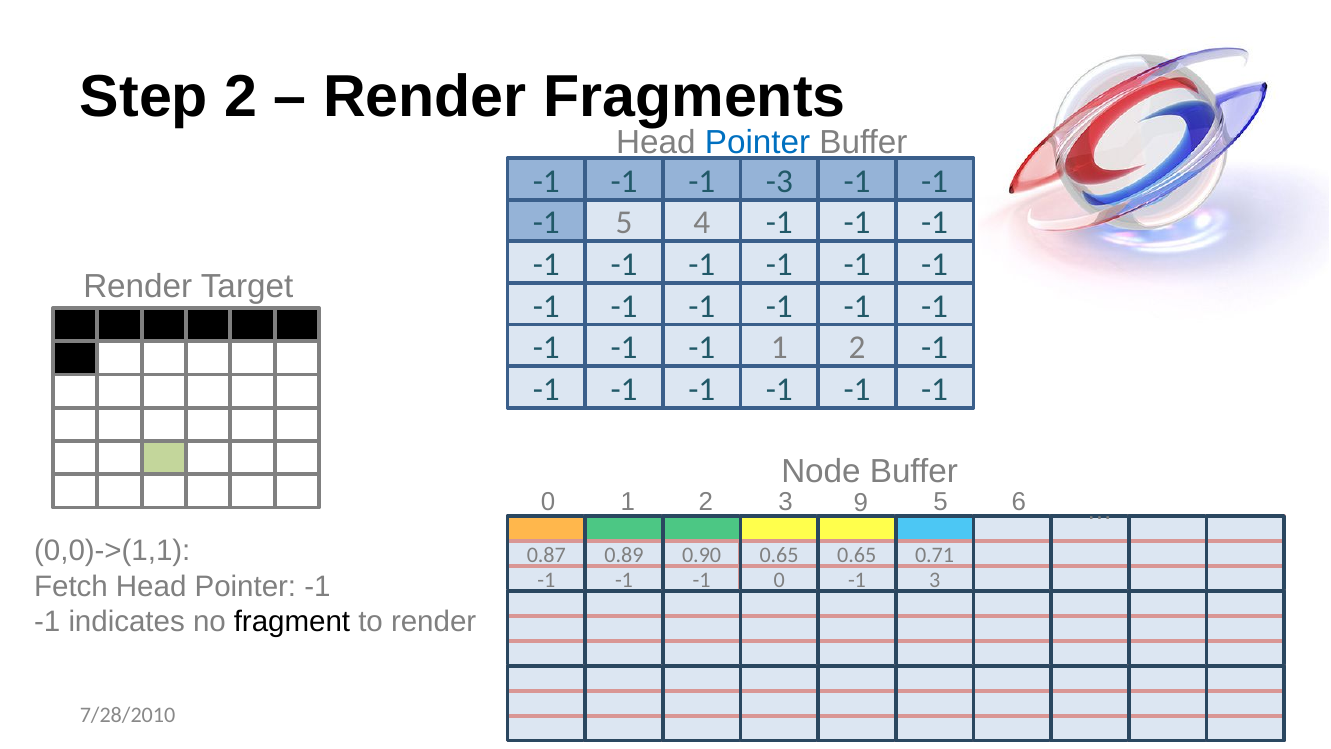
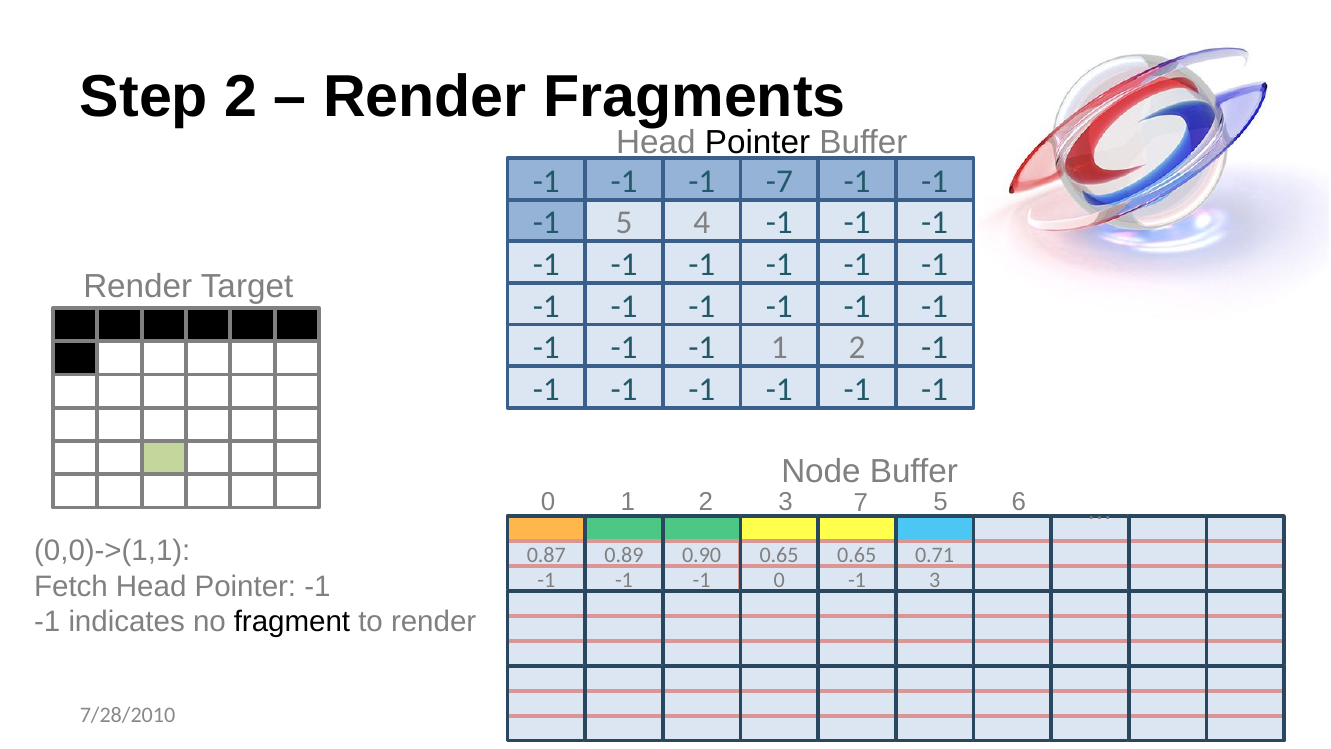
Pointer at (758, 142) colour: blue -> black
-3: -3 -> -7
9: 9 -> 7
